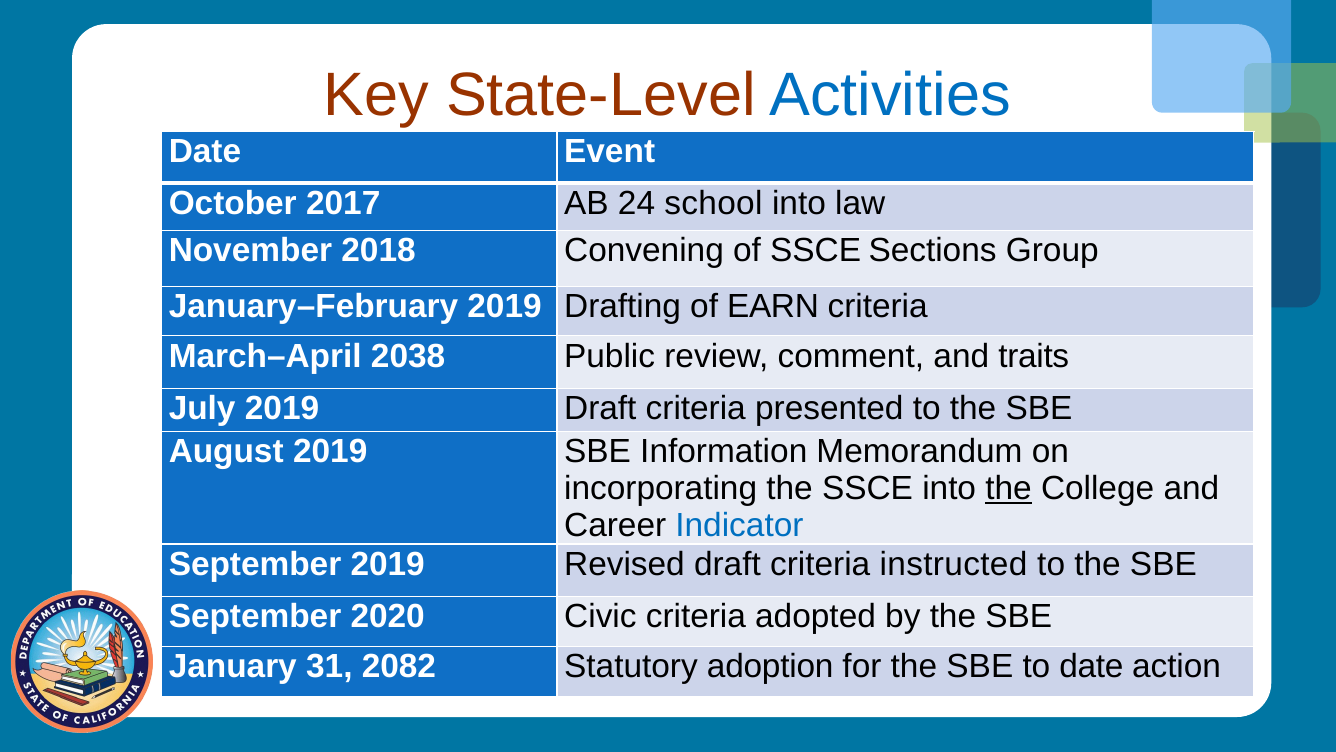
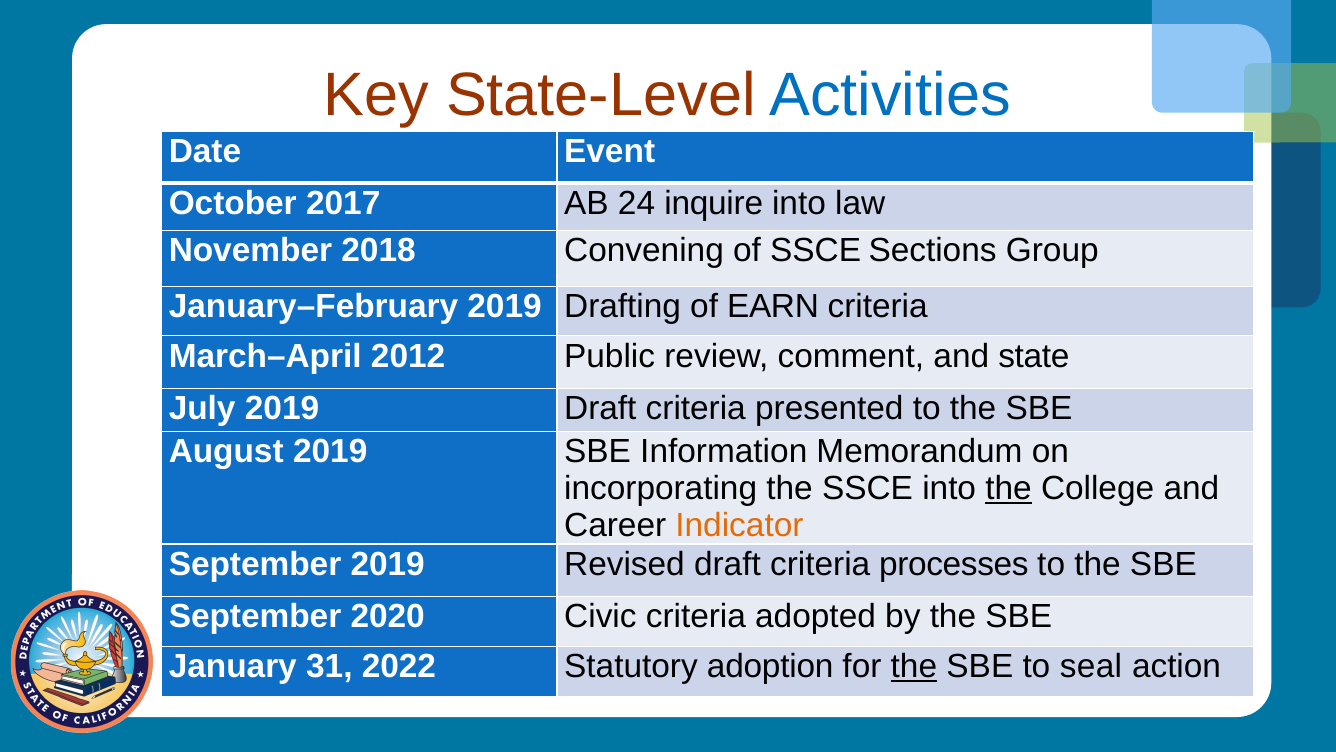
school: school -> inquire
2038: 2038 -> 2012
traits: traits -> state
Indicator colour: blue -> orange
instructed: instructed -> processes
2082: 2082 -> 2022
the at (914, 666) underline: none -> present
to date: date -> seal
